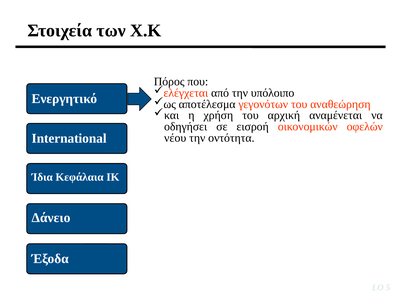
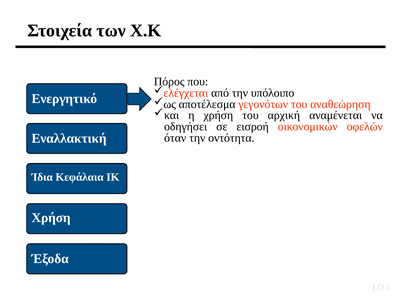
International: International -> Εναλλακτική
νέου: νέου -> όταν
Δάνειο at (51, 217): Δάνειο -> Χρήση
